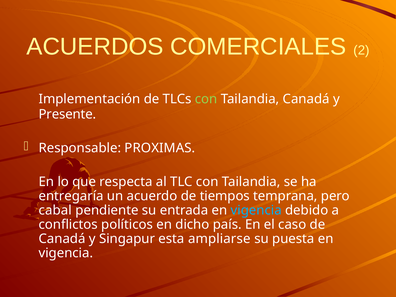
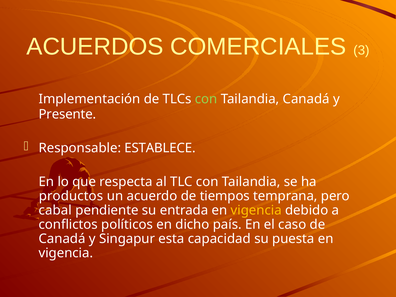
2: 2 -> 3
PROXIMAS: PROXIMAS -> ESTABLECE
entregaría: entregaría -> productos
vigencia at (256, 210) colour: light blue -> yellow
ampliarse: ampliarse -> capacidad
